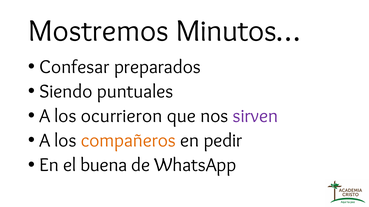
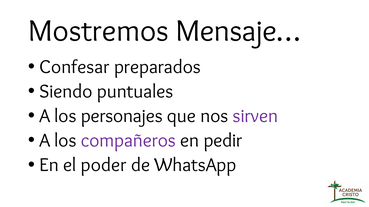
Minutos…: Minutos… -> Mensaje…
ocurrieron: ocurrieron -> personajes
compañeros colour: orange -> purple
buena: buena -> poder
